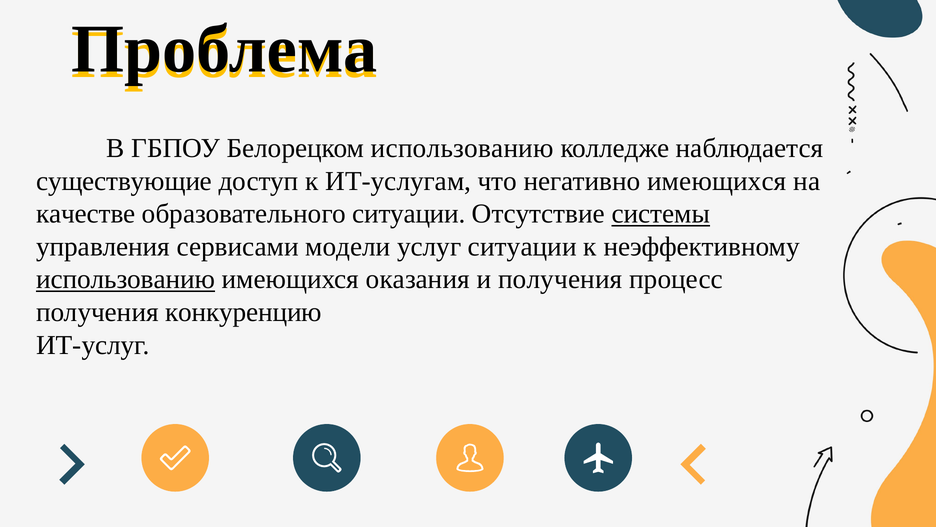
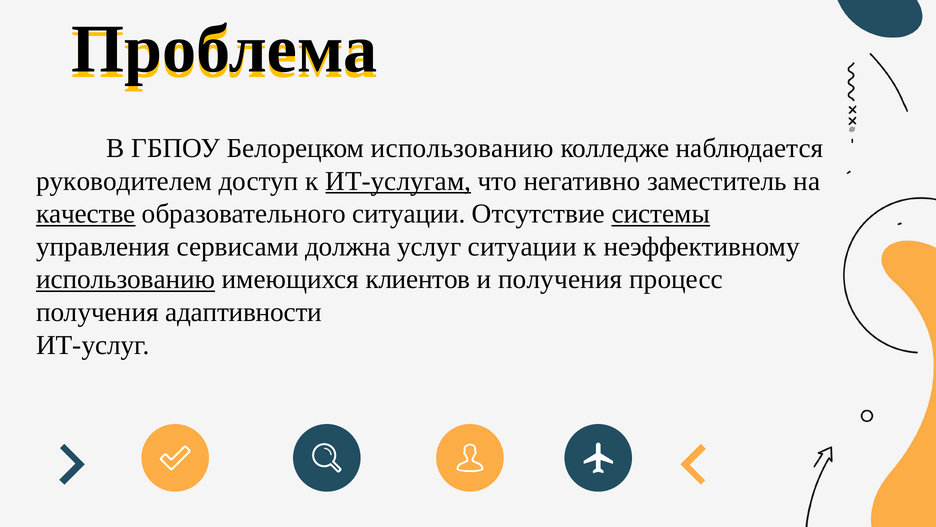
существующие: существующие -> руководителем
ИТ-услугам underline: none -> present
негативно имеющихся: имеющихся -> заместитель
качестве underline: none -> present
модели: модели -> должна
оказания: оказания -> клиентов
конкуренцию: конкуренцию -> адаптивности
